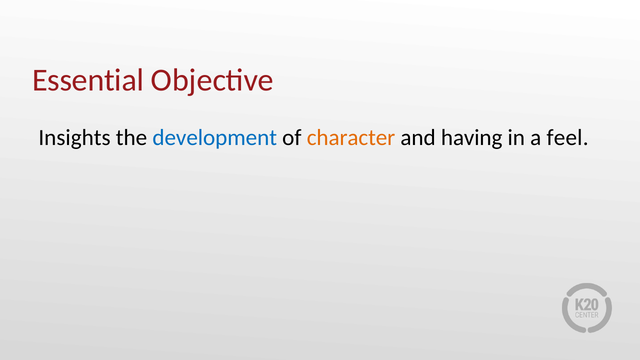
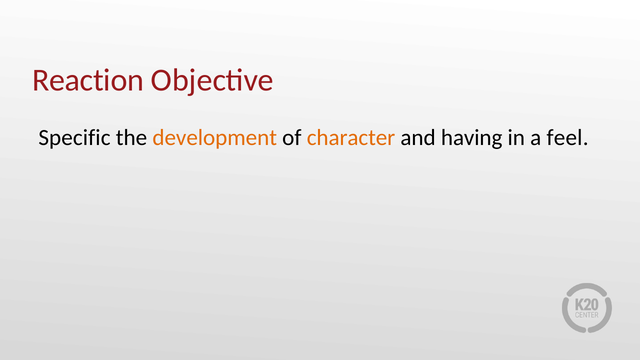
Essential: Essential -> Reaction
Insights: Insights -> Specific
development colour: blue -> orange
